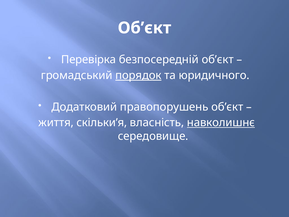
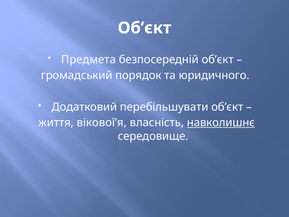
Перевірка: Перевірка -> Предмета
порядок underline: present -> none
правопорушень: правопорушень -> перебільшувати
скільки’я: скільки’я -> вікової’я
